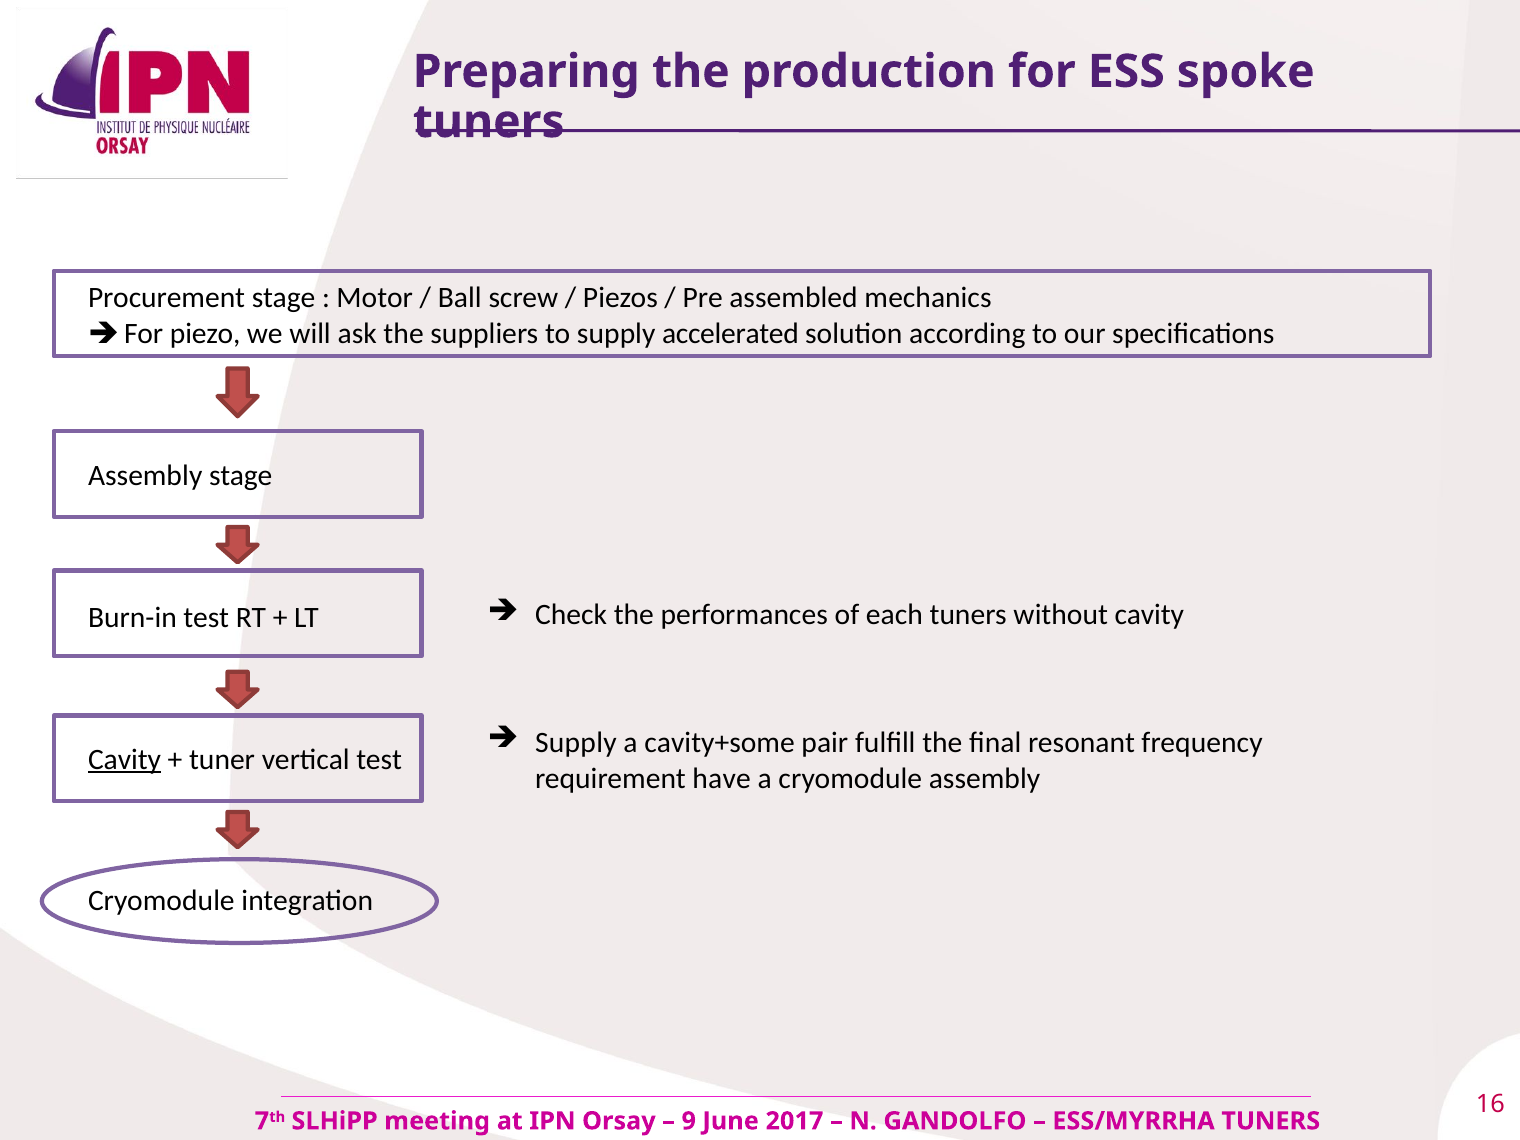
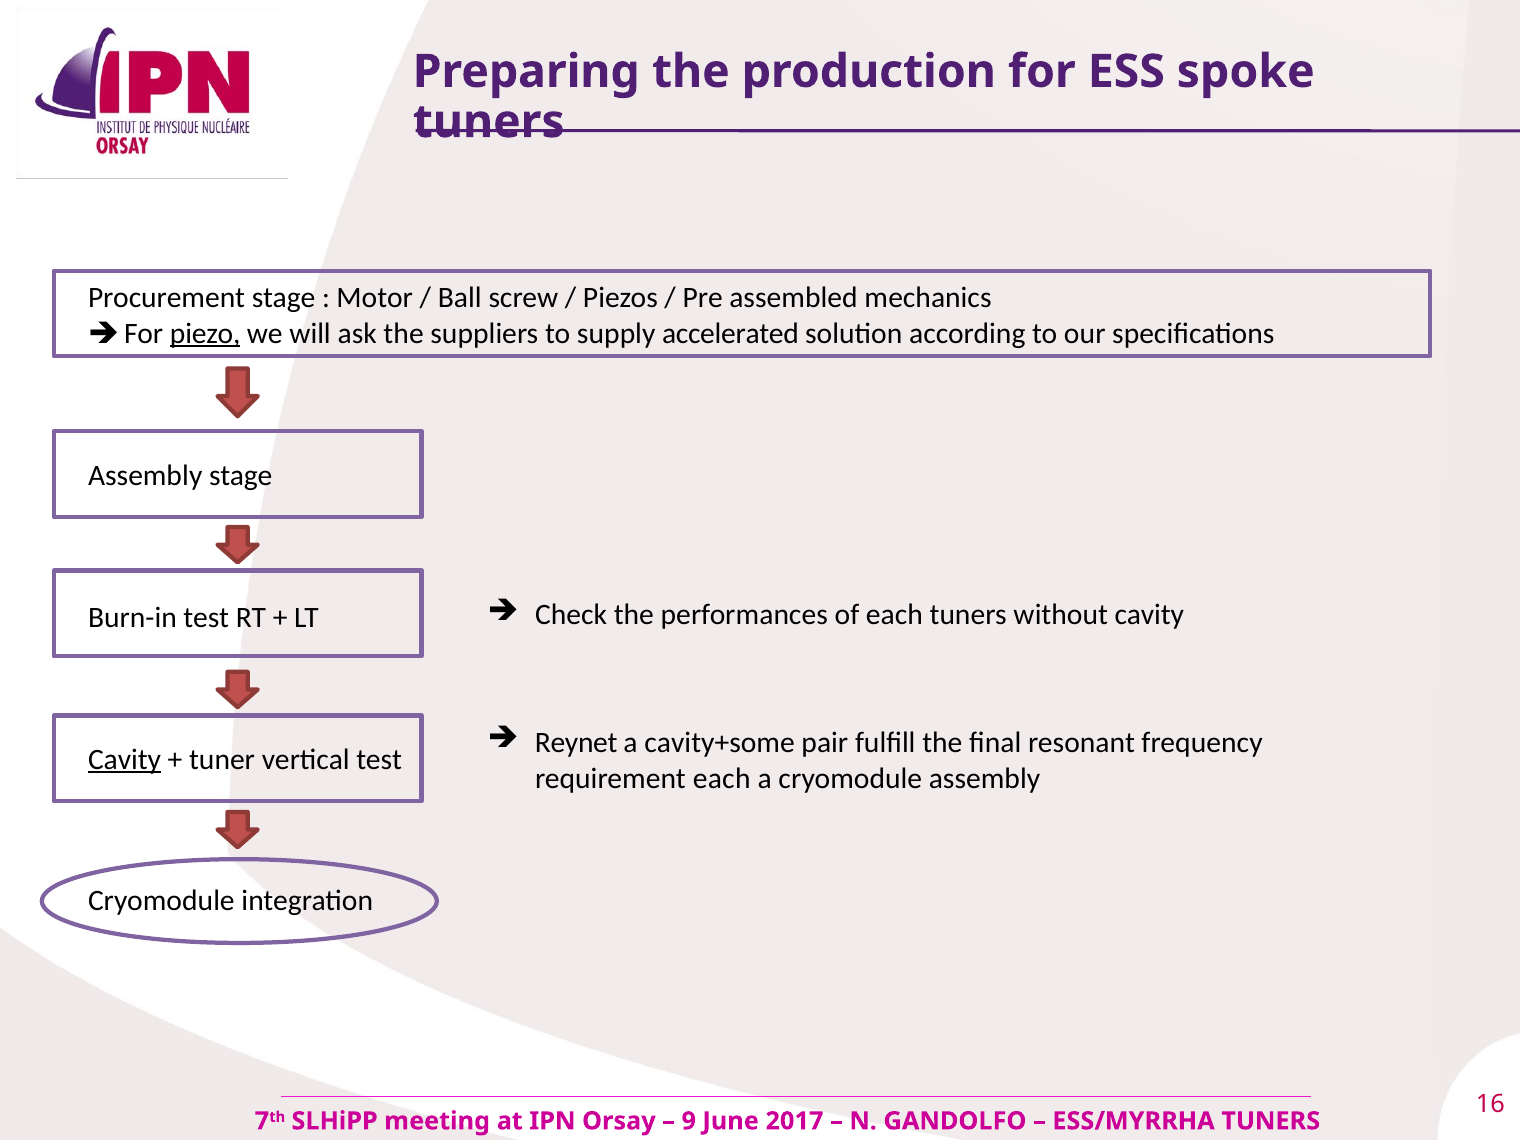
piezo underline: none -> present
Supply at (576, 743): Supply -> Reynet
requirement have: have -> each
